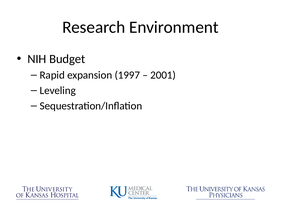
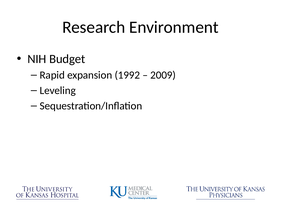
1997: 1997 -> 1992
2001: 2001 -> 2009
